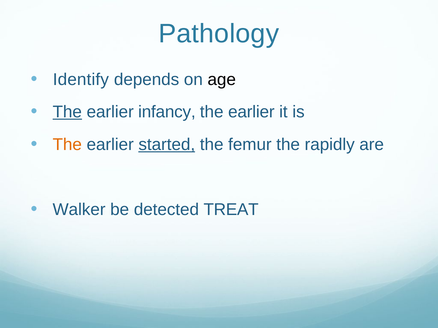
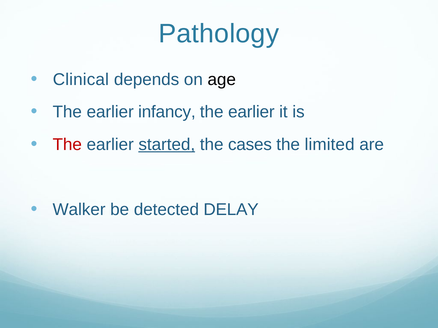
Identify: Identify -> Clinical
The at (67, 112) underline: present -> none
The at (67, 145) colour: orange -> red
femur: femur -> cases
rapidly: rapidly -> limited
TREAT: TREAT -> DELAY
